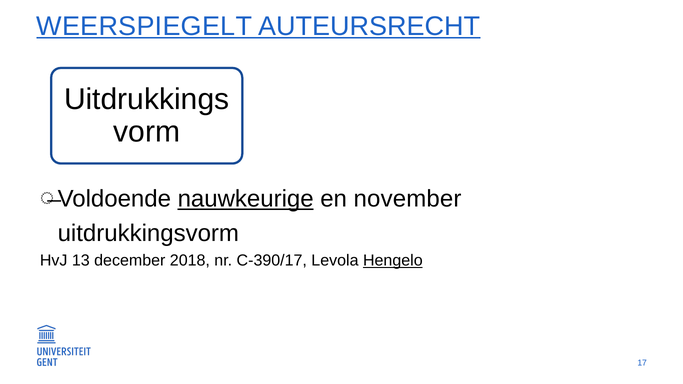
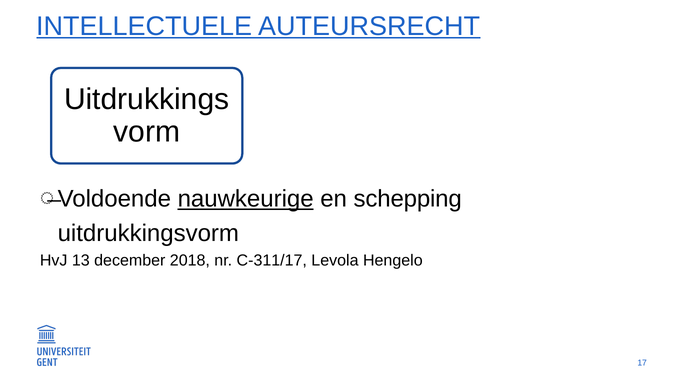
WEERSPIEGELT: WEERSPIEGELT -> INTELLECTUELE
november: november -> schepping
C-390/17: C-390/17 -> C-311/17
Hengelo underline: present -> none
